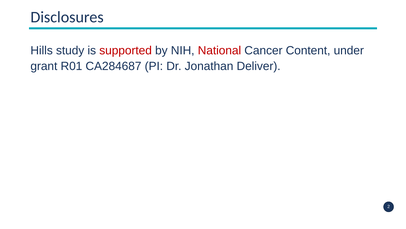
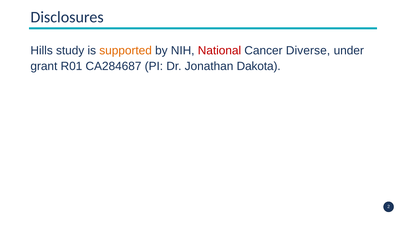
supported colour: red -> orange
Content: Content -> Diverse
Deliver: Deliver -> Dakota
